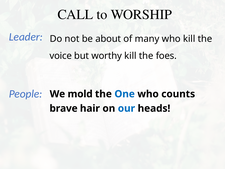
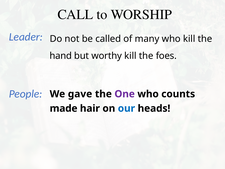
about: about -> called
voice: voice -> hand
mold: mold -> gave
One colour: blue -> purple
brave: brave -> made
